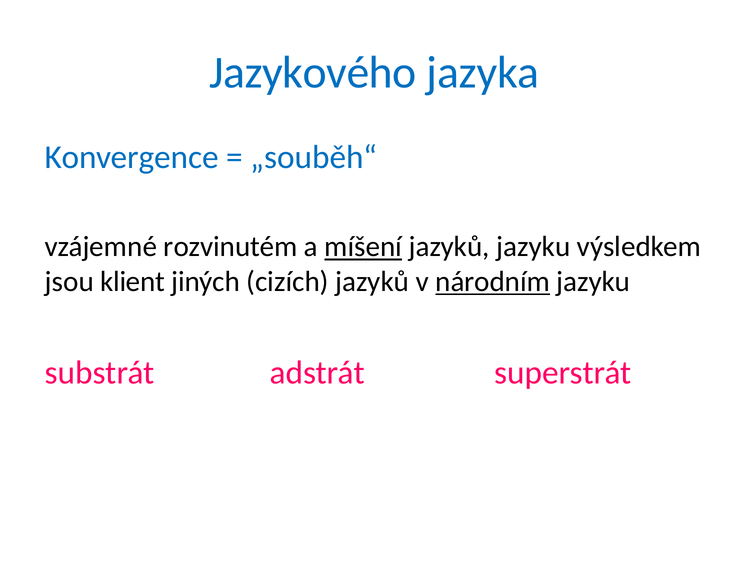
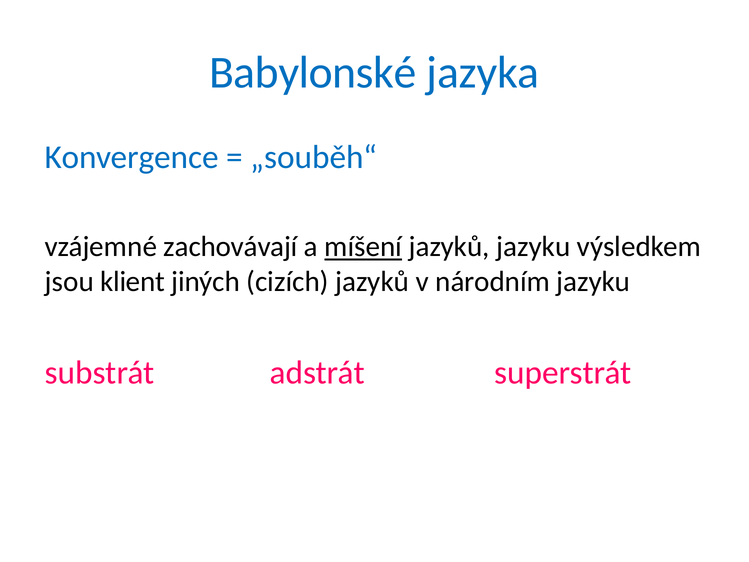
Jazykového: Jazykového -> Babylonské
rozvinutém: rozvinutém -> zachovávají
národním underline: present -> none
